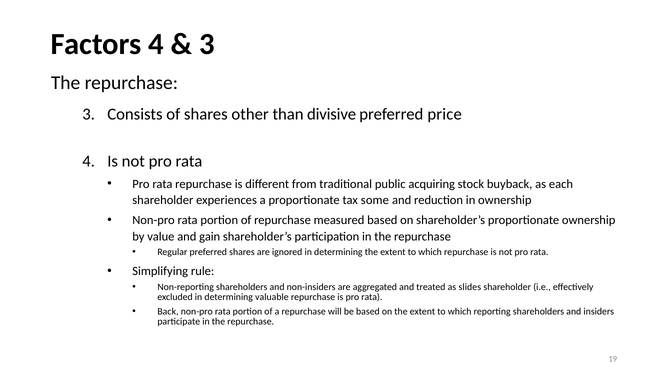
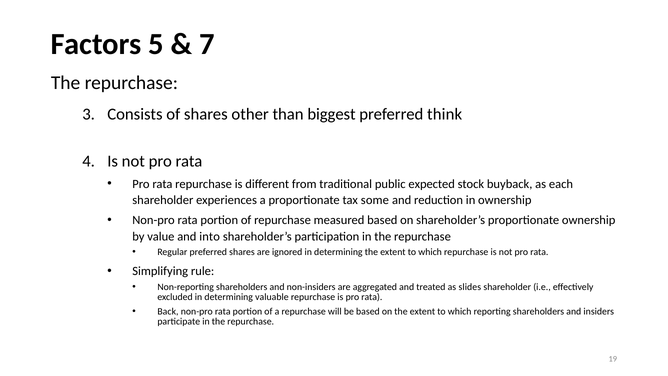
Factors 4: 4 -> 5
3 at (207, 44): 3 -> 7
divisive: divisive -> biggest
price: price -> think
acquiring: acquiring -> expected
gain: gain -> into
